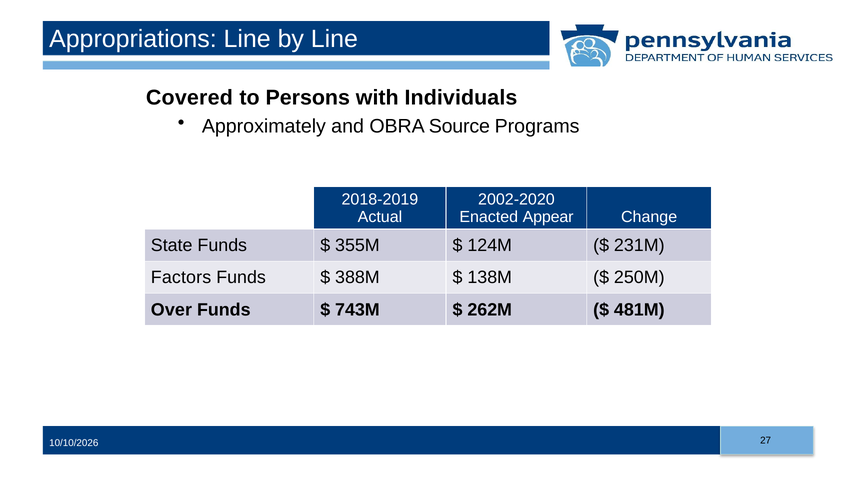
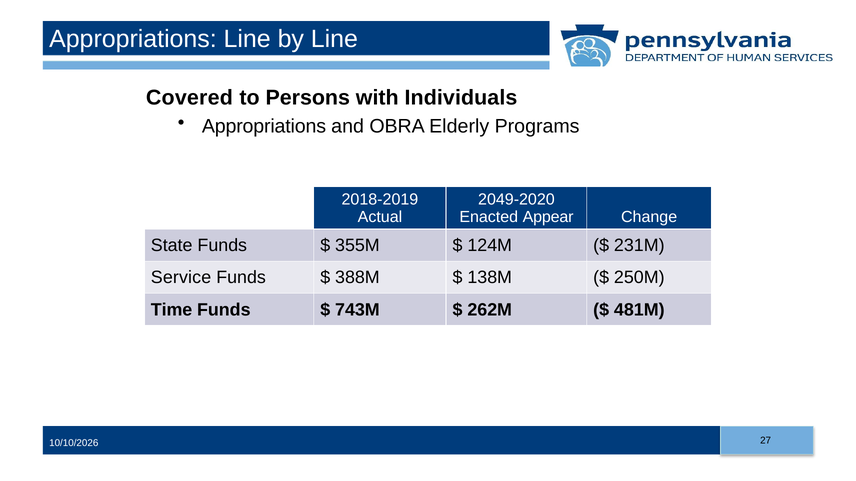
Approximately at (264, 126): Approximately -> Appropriations
Source: Source -> Elderly
2002-2020: 2002-2020 -> 2049-2020
Factors: Factors -> Service
Over: Over -> Time
